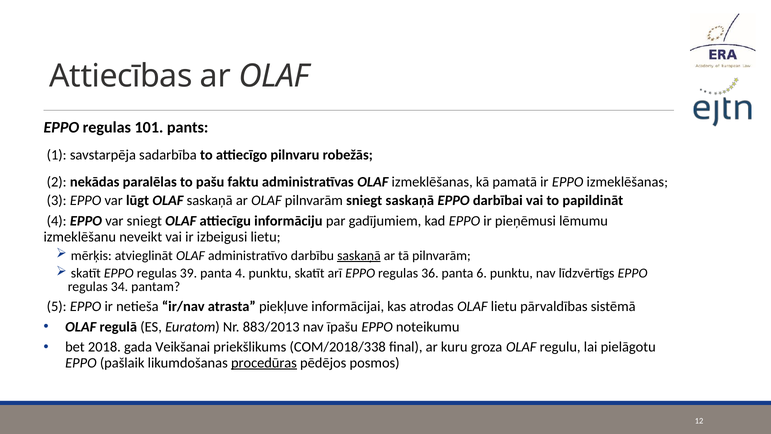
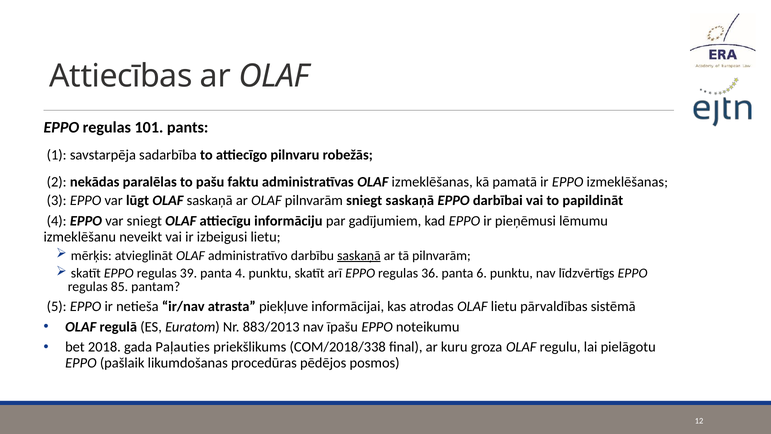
34: 34 -> 85
Veikšanai: Veikšanai -> Paļauties
procedūras underline: present -> none
